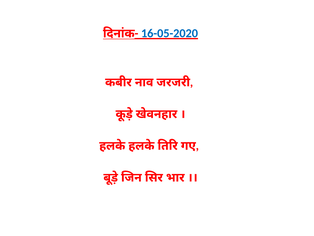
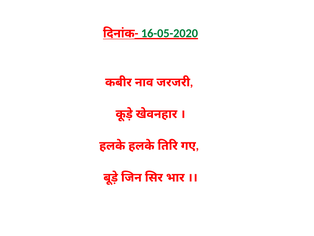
16-05-2020 colour: blue -> green
